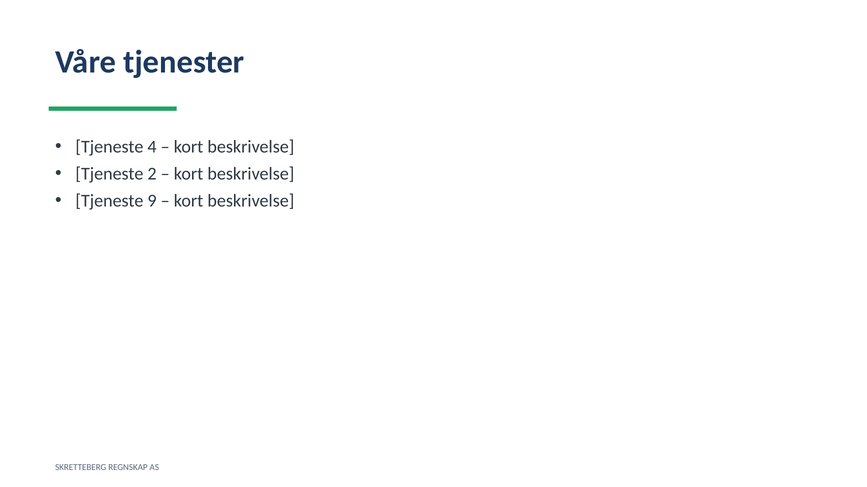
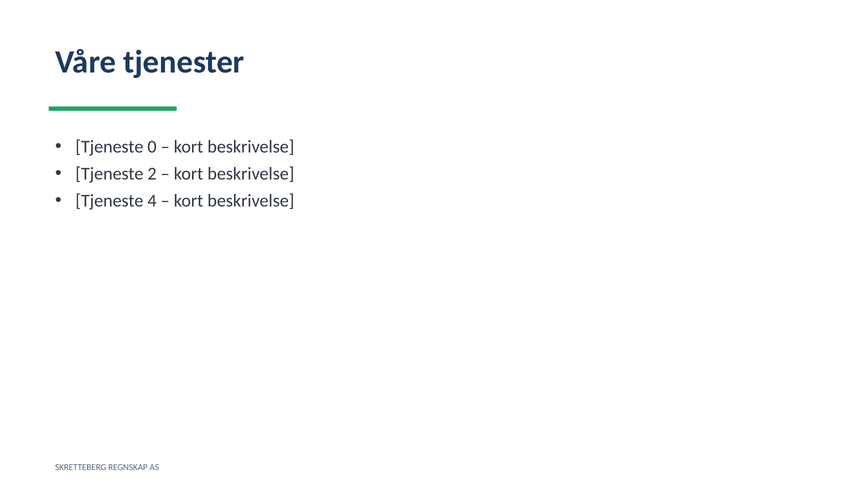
4: 4 -> 0
9: 9 -> 4
